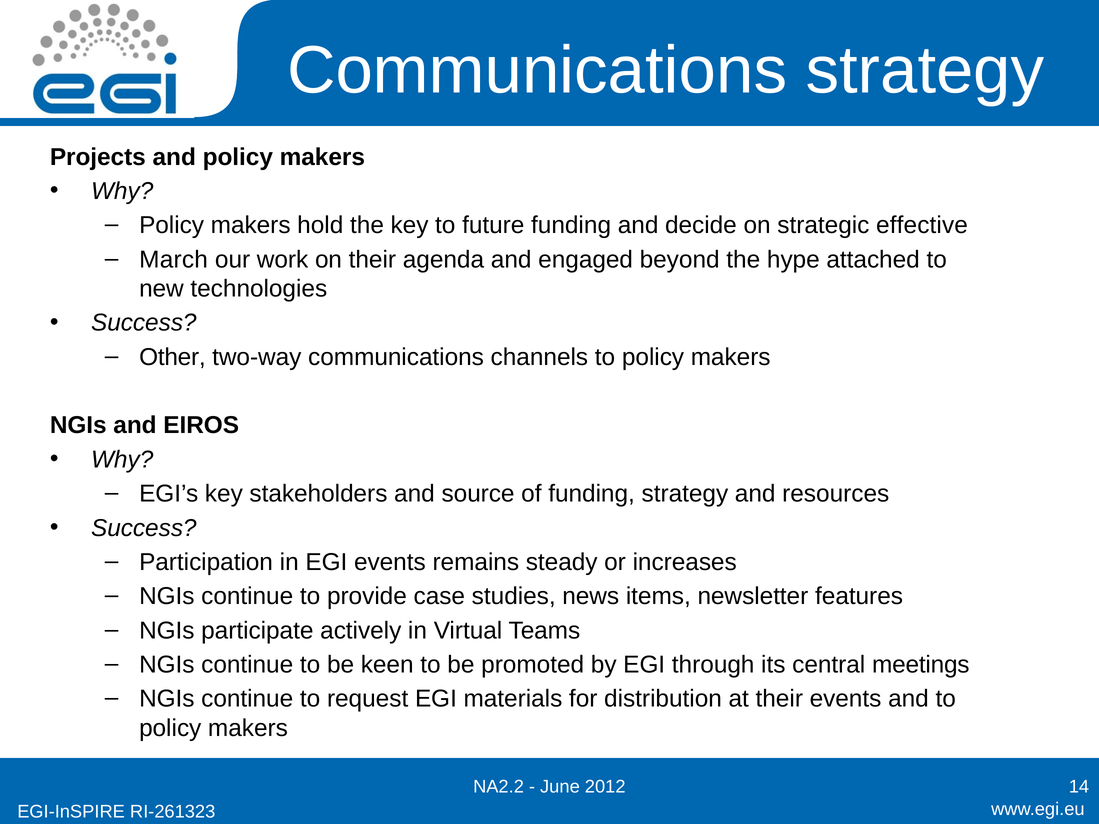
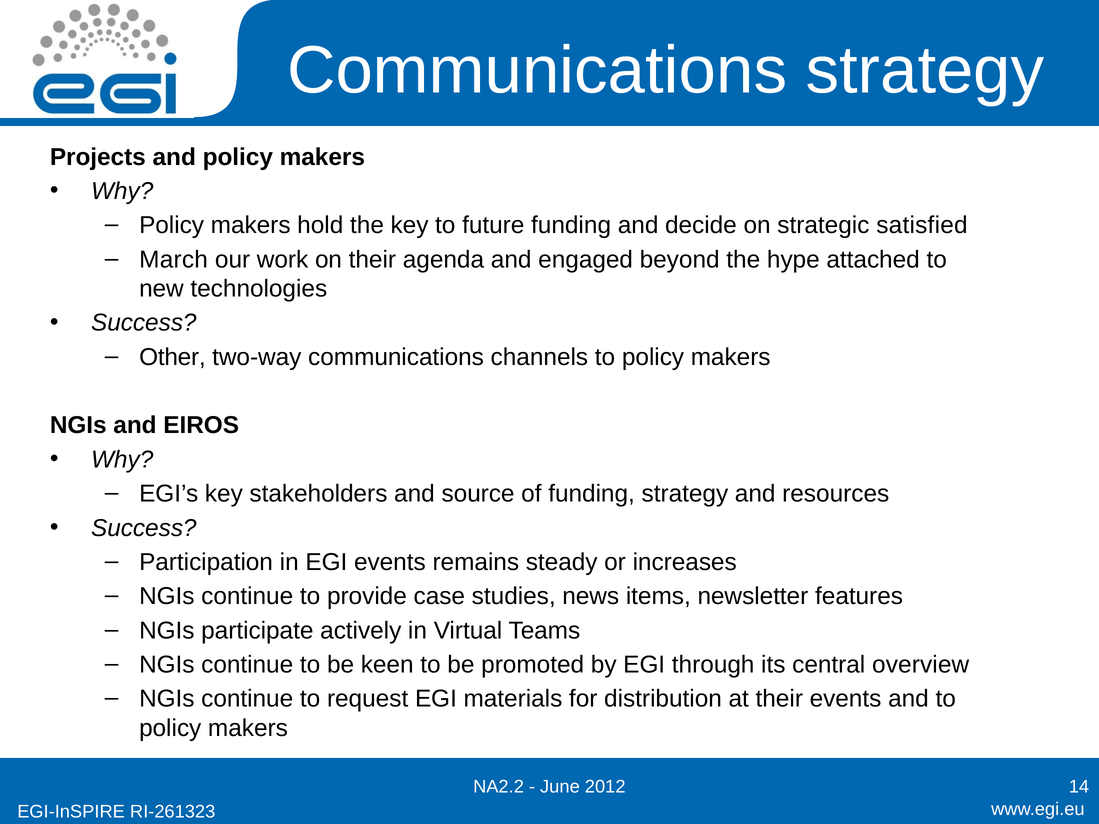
effective: effective -> satisfied
meetings: meetings -> overview
